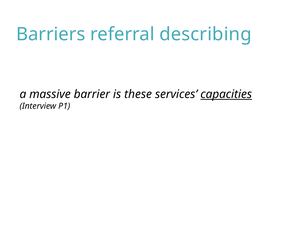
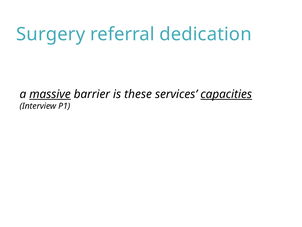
Barriers: Barriers -> Surgery
describing: describing -> dedication
massive underline: none -> present
